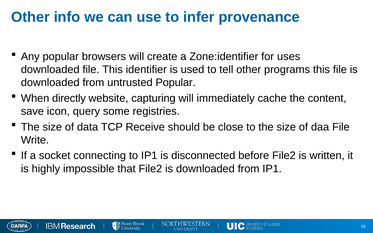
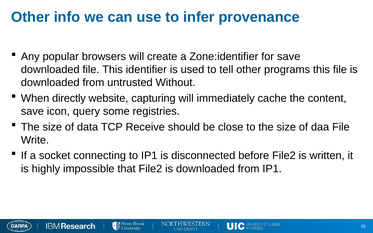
for uses: uses -> save
untrusted Popular: Popular -> Without
